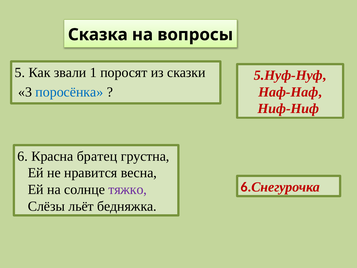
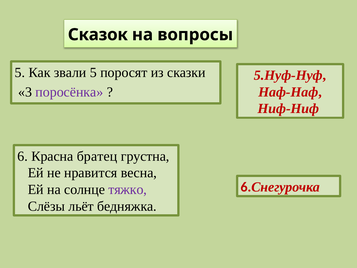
Сказка: Сказка -> Сказок
звали 1: 1 -> 5
поросёнка colour: blue -> purple
